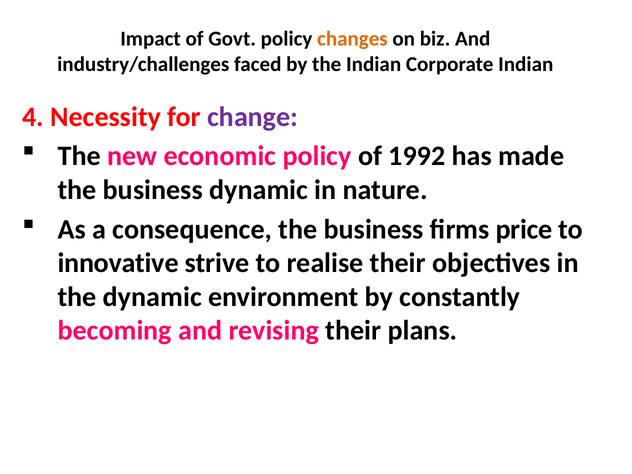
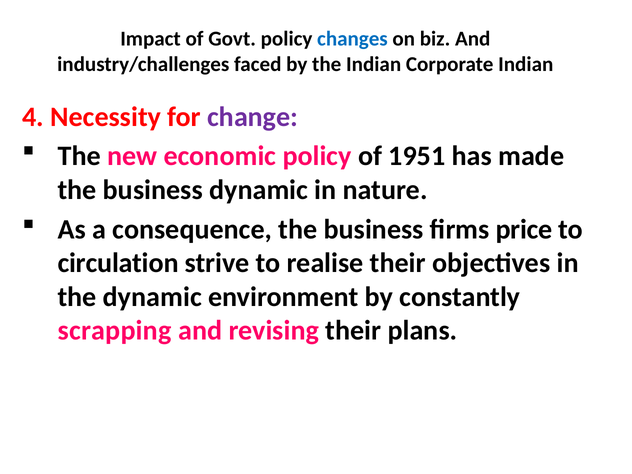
changes colour: orange -> blue
1992: 1992 -> 1951
innovative: innovative -> circulation
becoming: becoming -> scrapping
